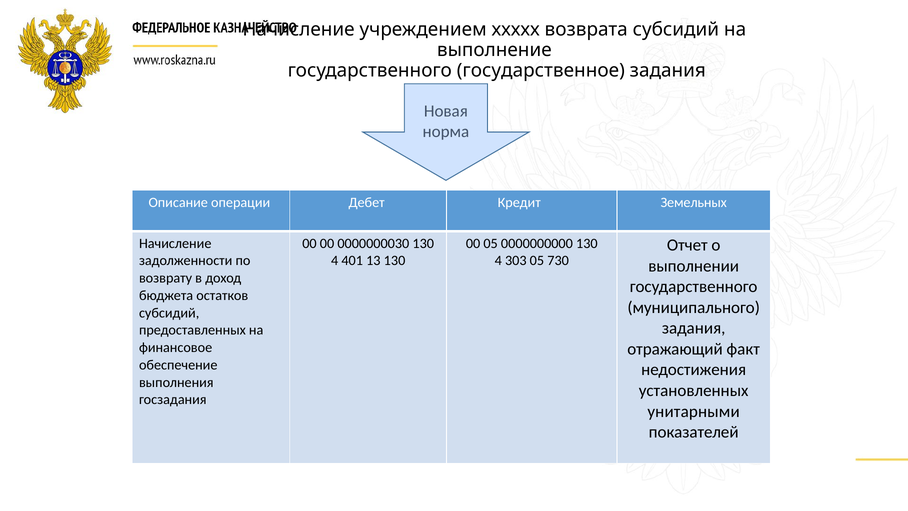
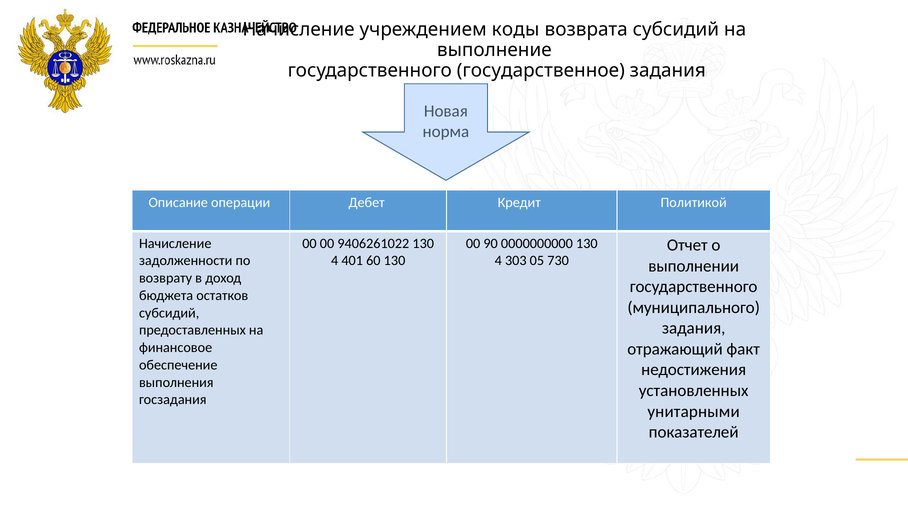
ххххх: ххххх -> коды
Земельных: Земельных -> Политикой
0000000030: 0000000030 -> 9406261022
00 05: 05 -> 90
13: 13 -> 60
